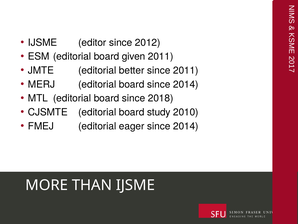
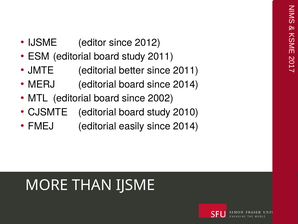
ESM editorial board given: given -> study
2018: 2018 -> 2002
eager: eager -> easily
